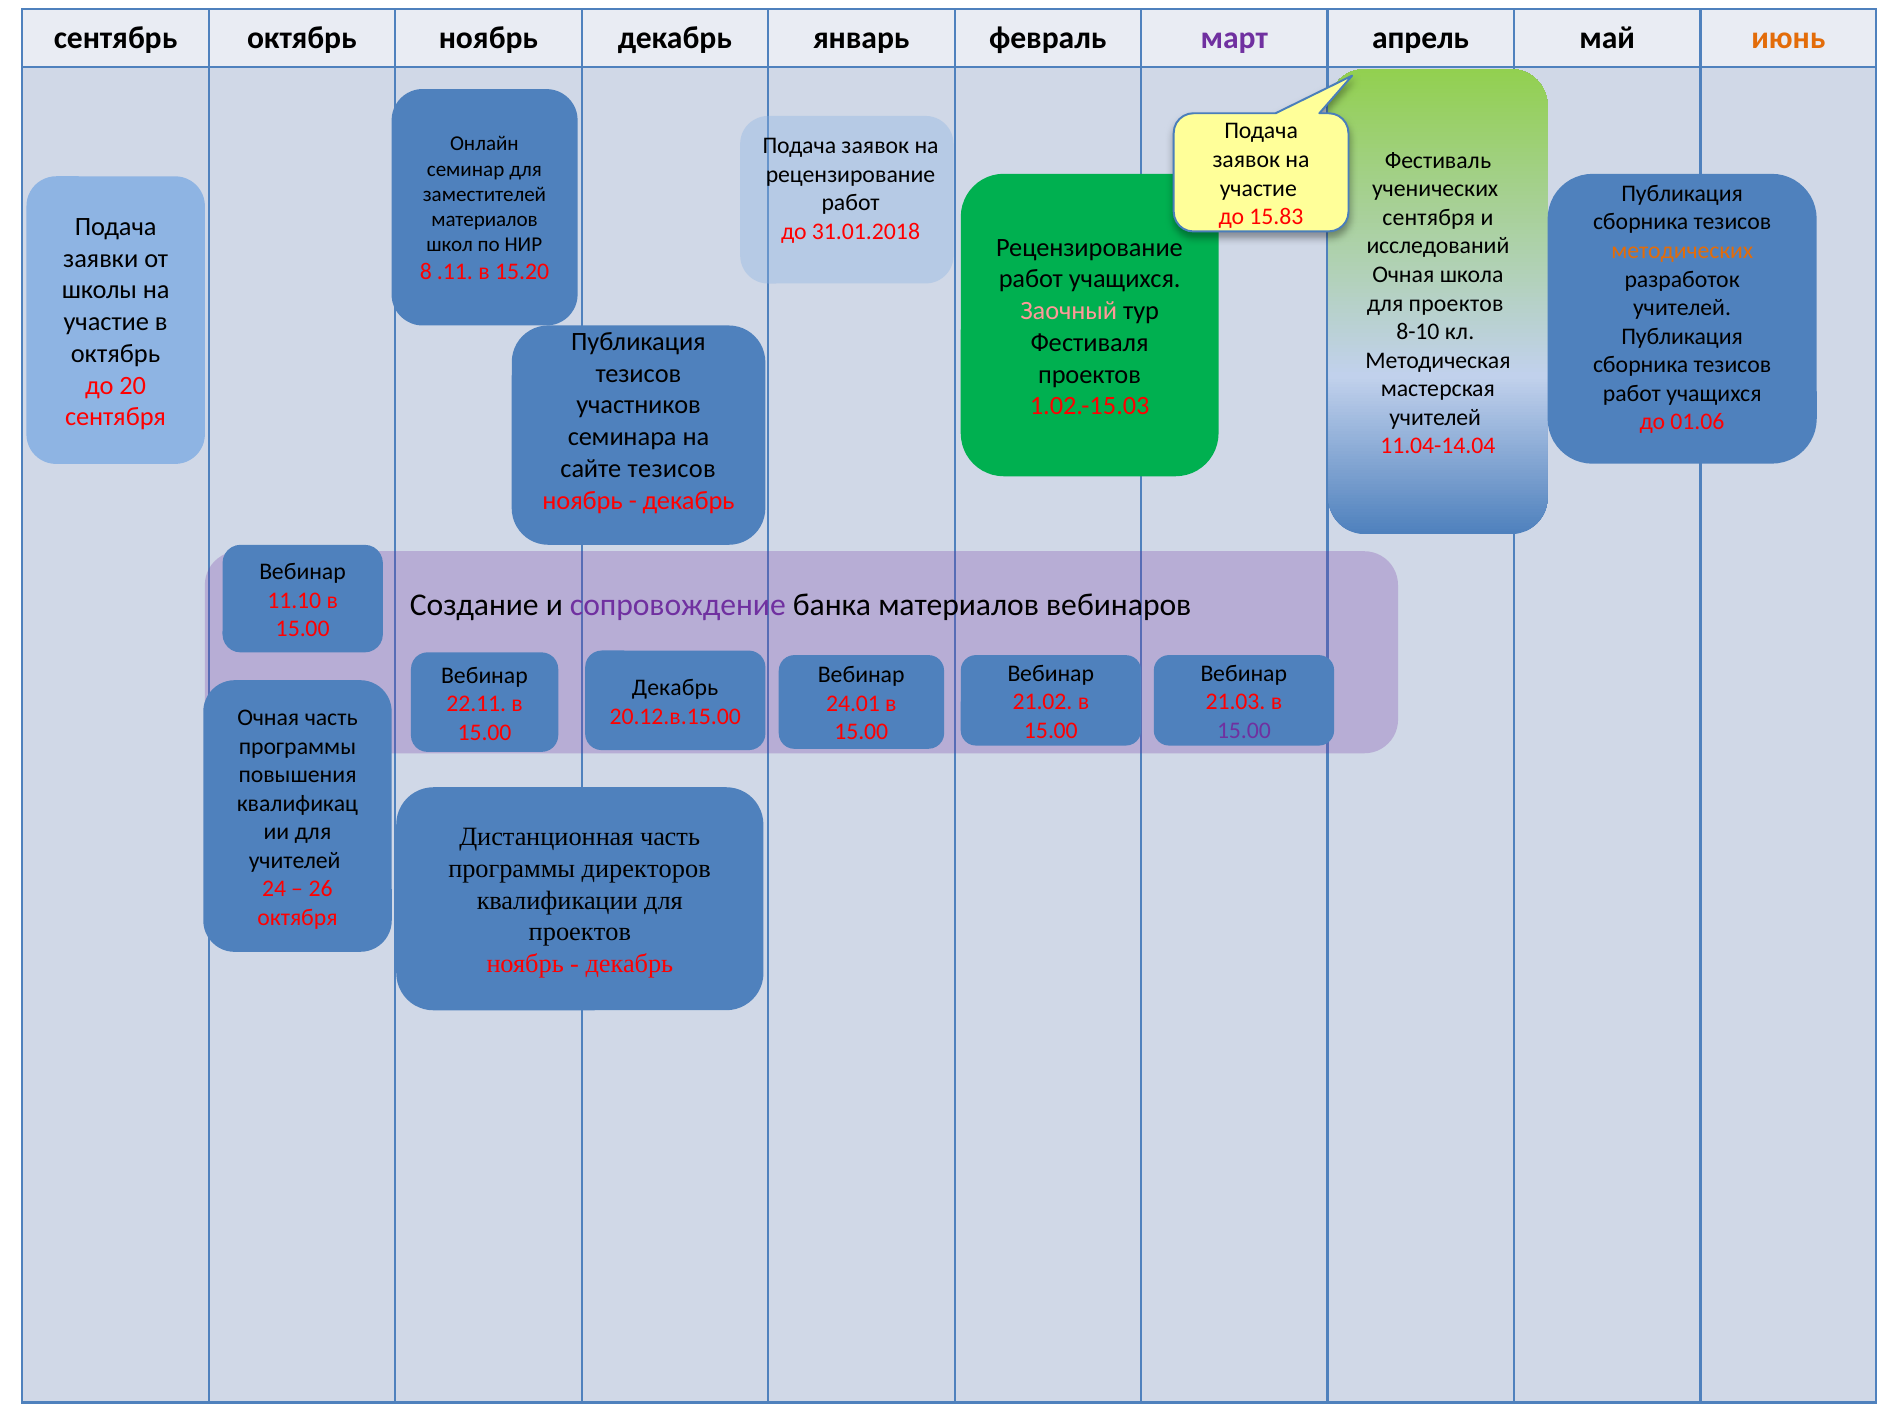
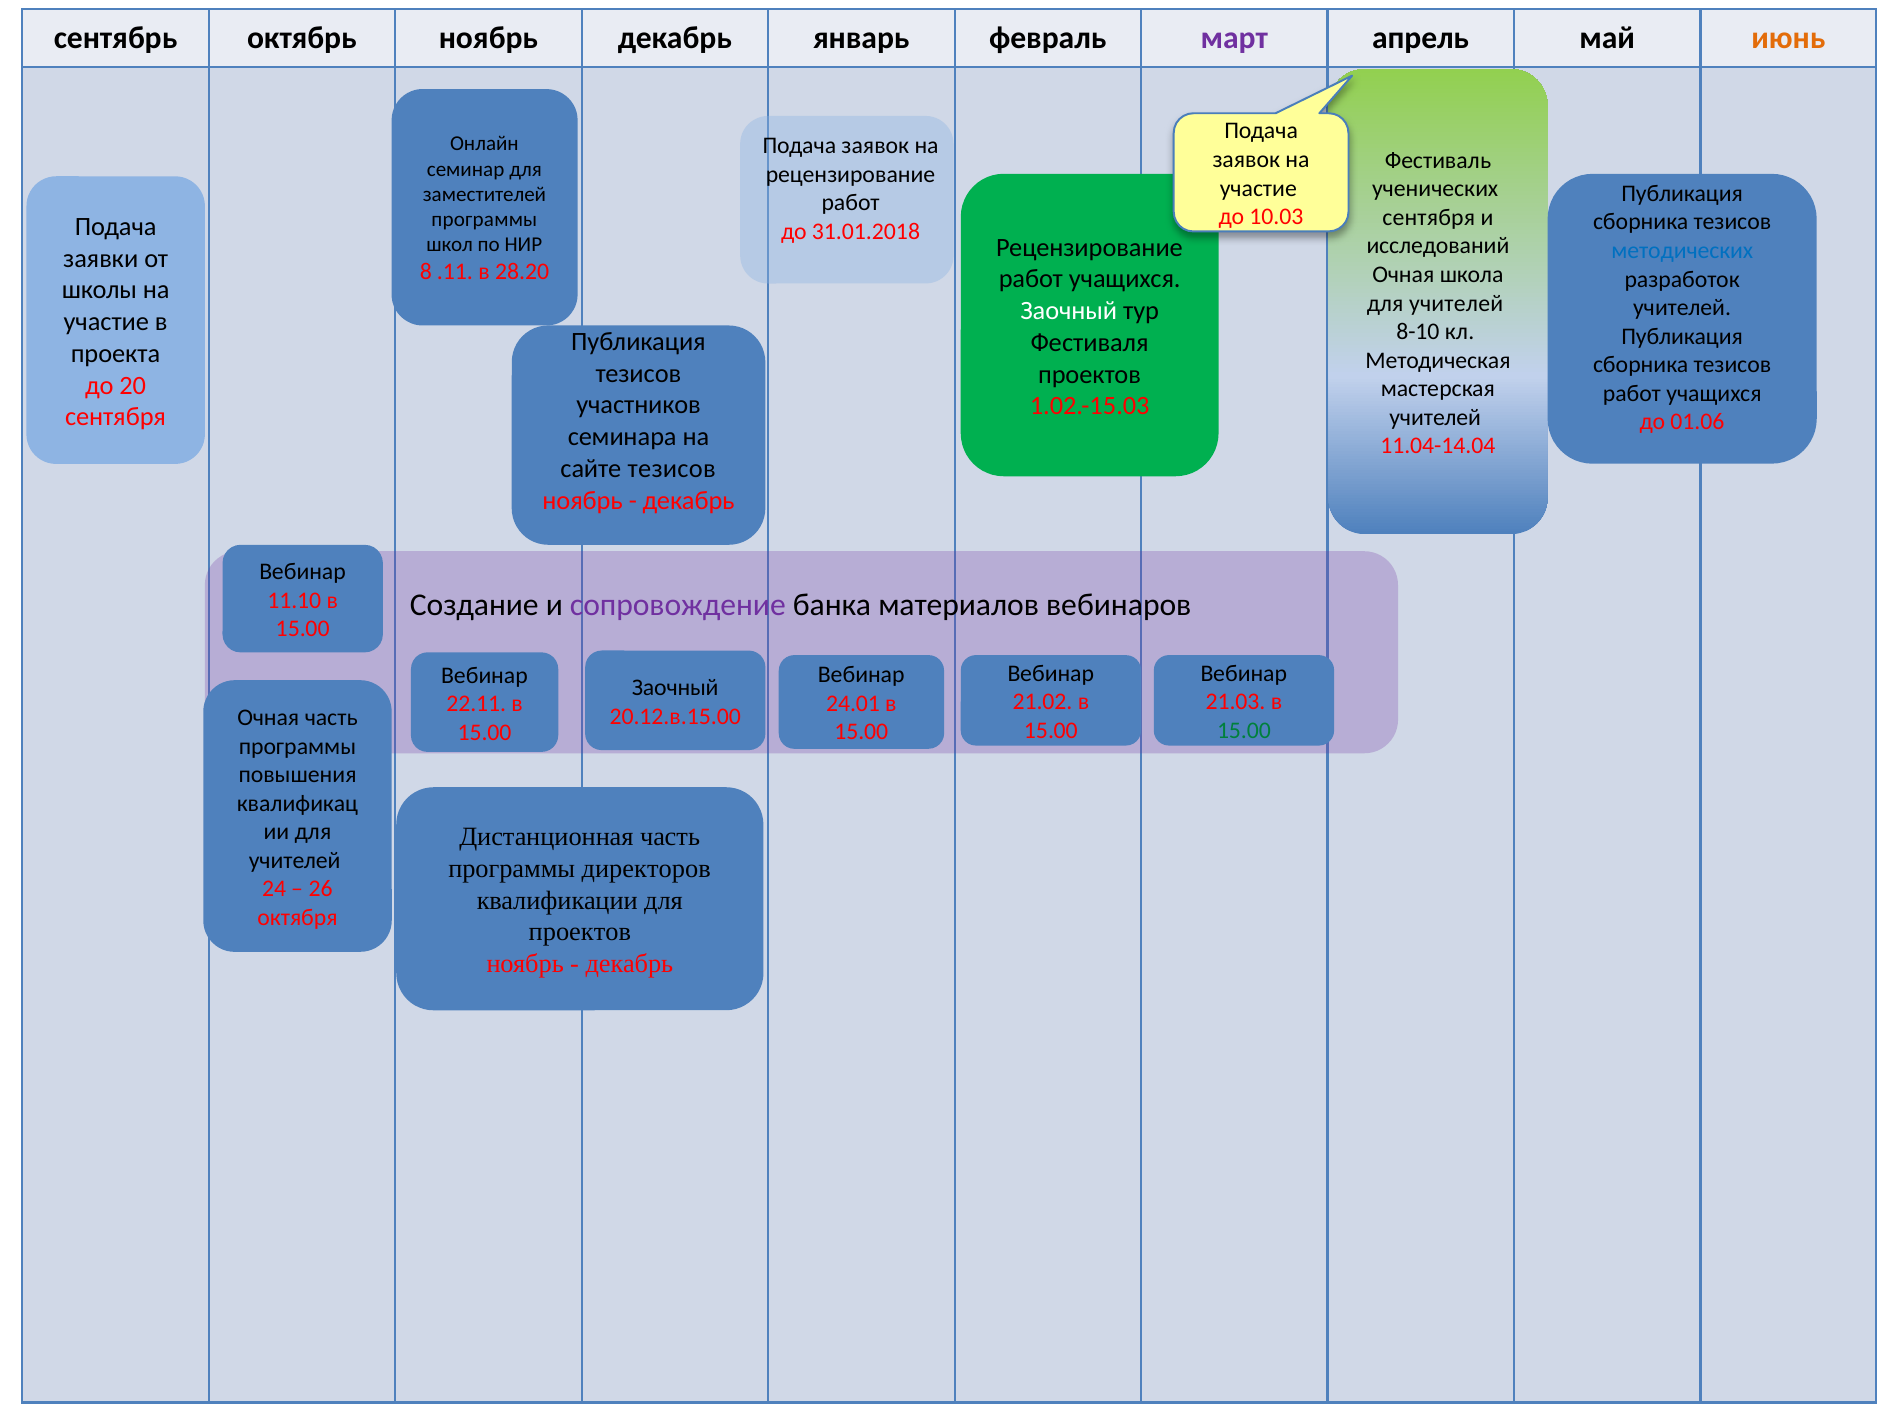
15.83: 15.83 -> 10.03
материалов at (485, 220): материалов -> программы
методических colour: orange -> blue
15.20: 15.20 -> 28.20
проектов at (1456, 303): проектов -> учителей
Заочный at (1069, 311) colour: pink -> white
октябрь at (115, 353): октябрь -> проекта
Декабрь at (675, 687): Декабрь -> Заочный
15.00 at (1244, 730) colour: purple -> green
